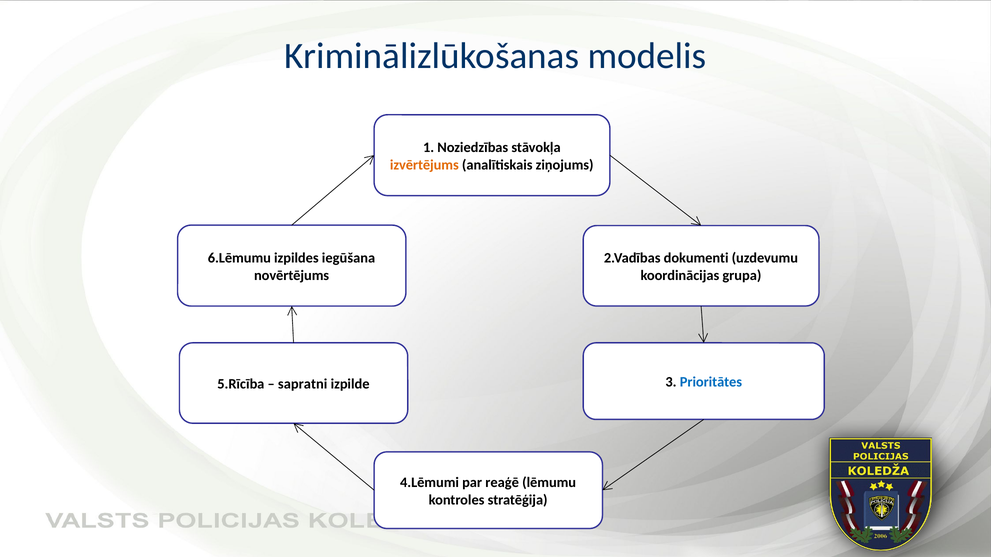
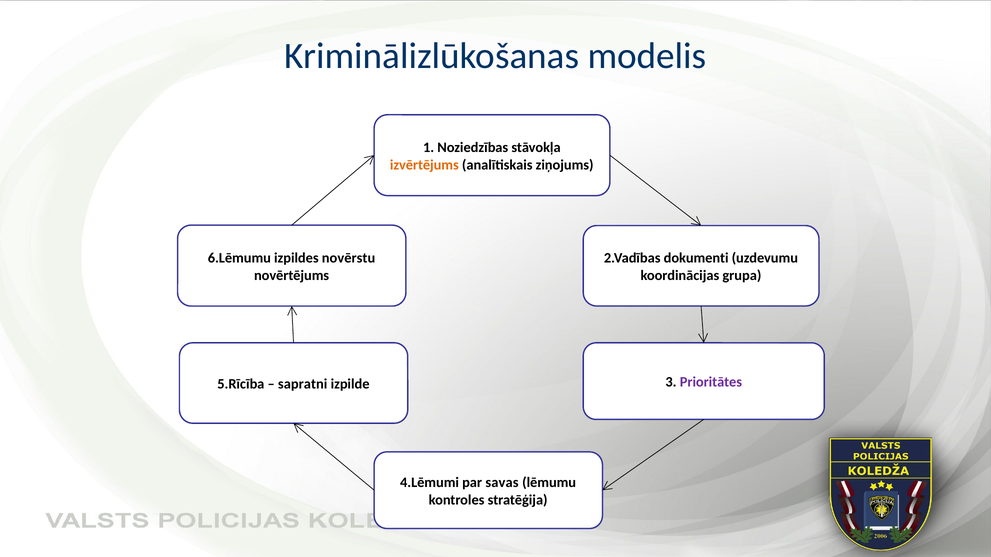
iegūšana: iegūšana -> novērstu
Prioritātes colour: blue -> purple
reaģē: reaģē -> savas
